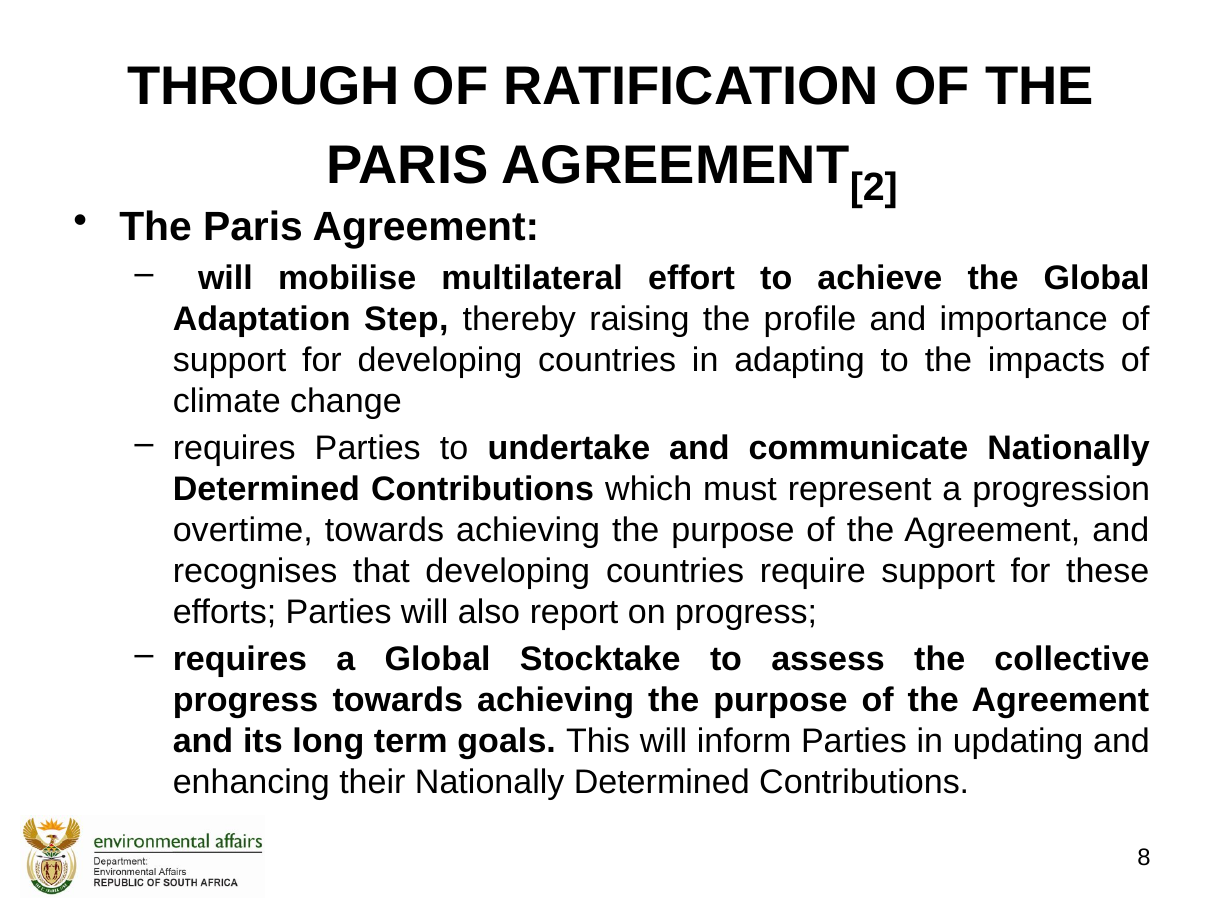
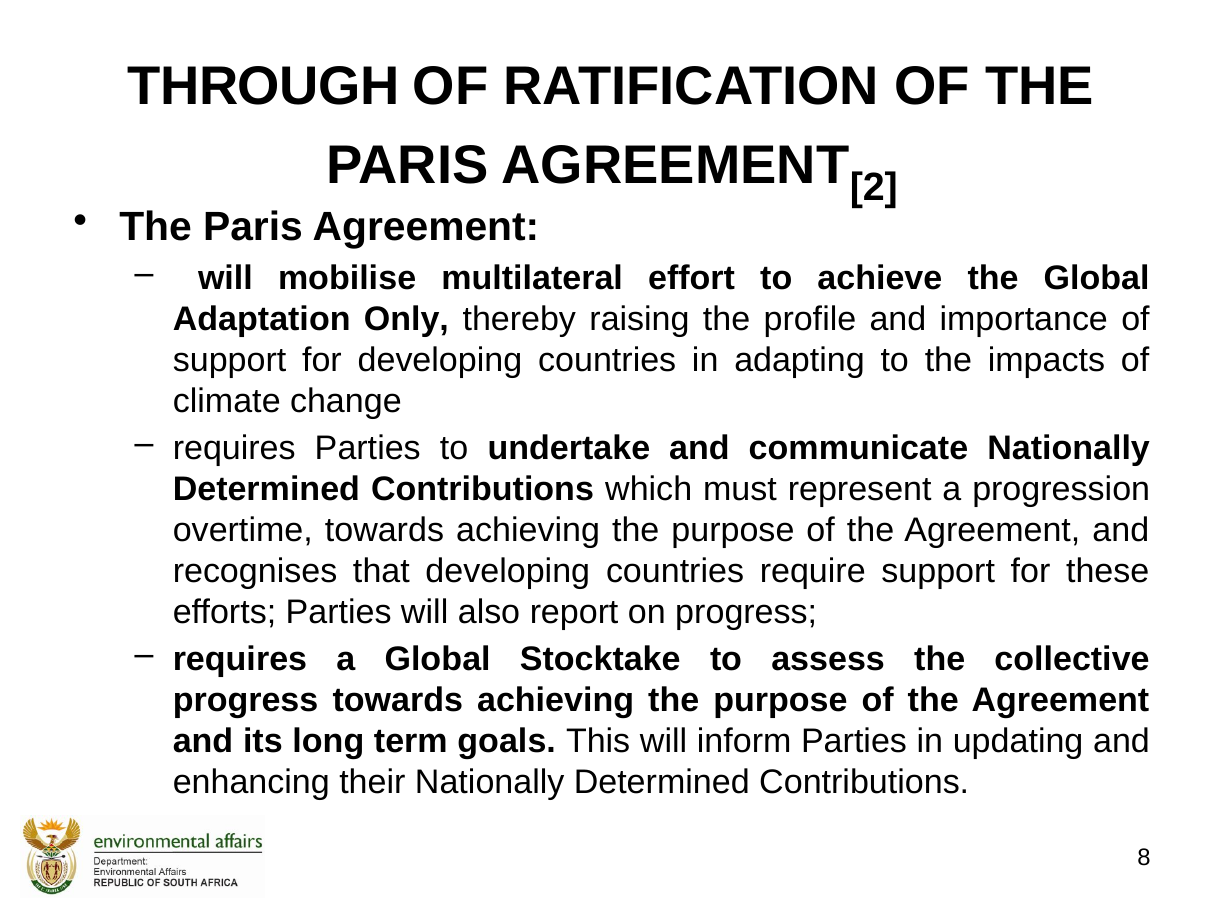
Step: Step -> Only
